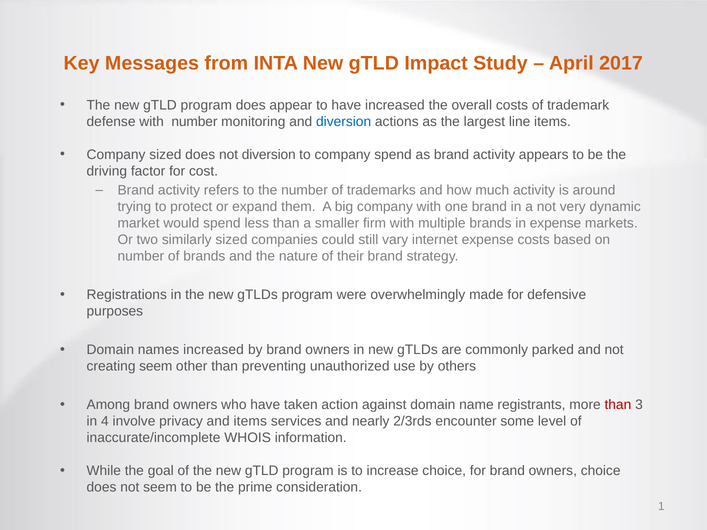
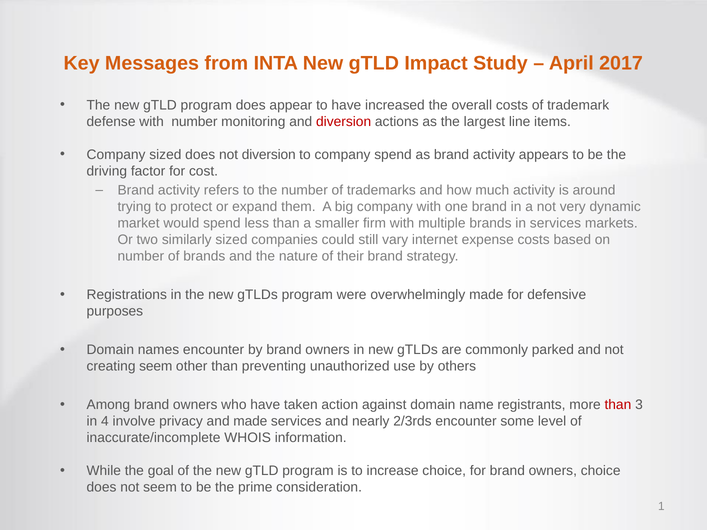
diversion at (344, 122) colour: blue -> red
in expense: expense -> services
names increased: increased -> encounter
and items: items -> made
